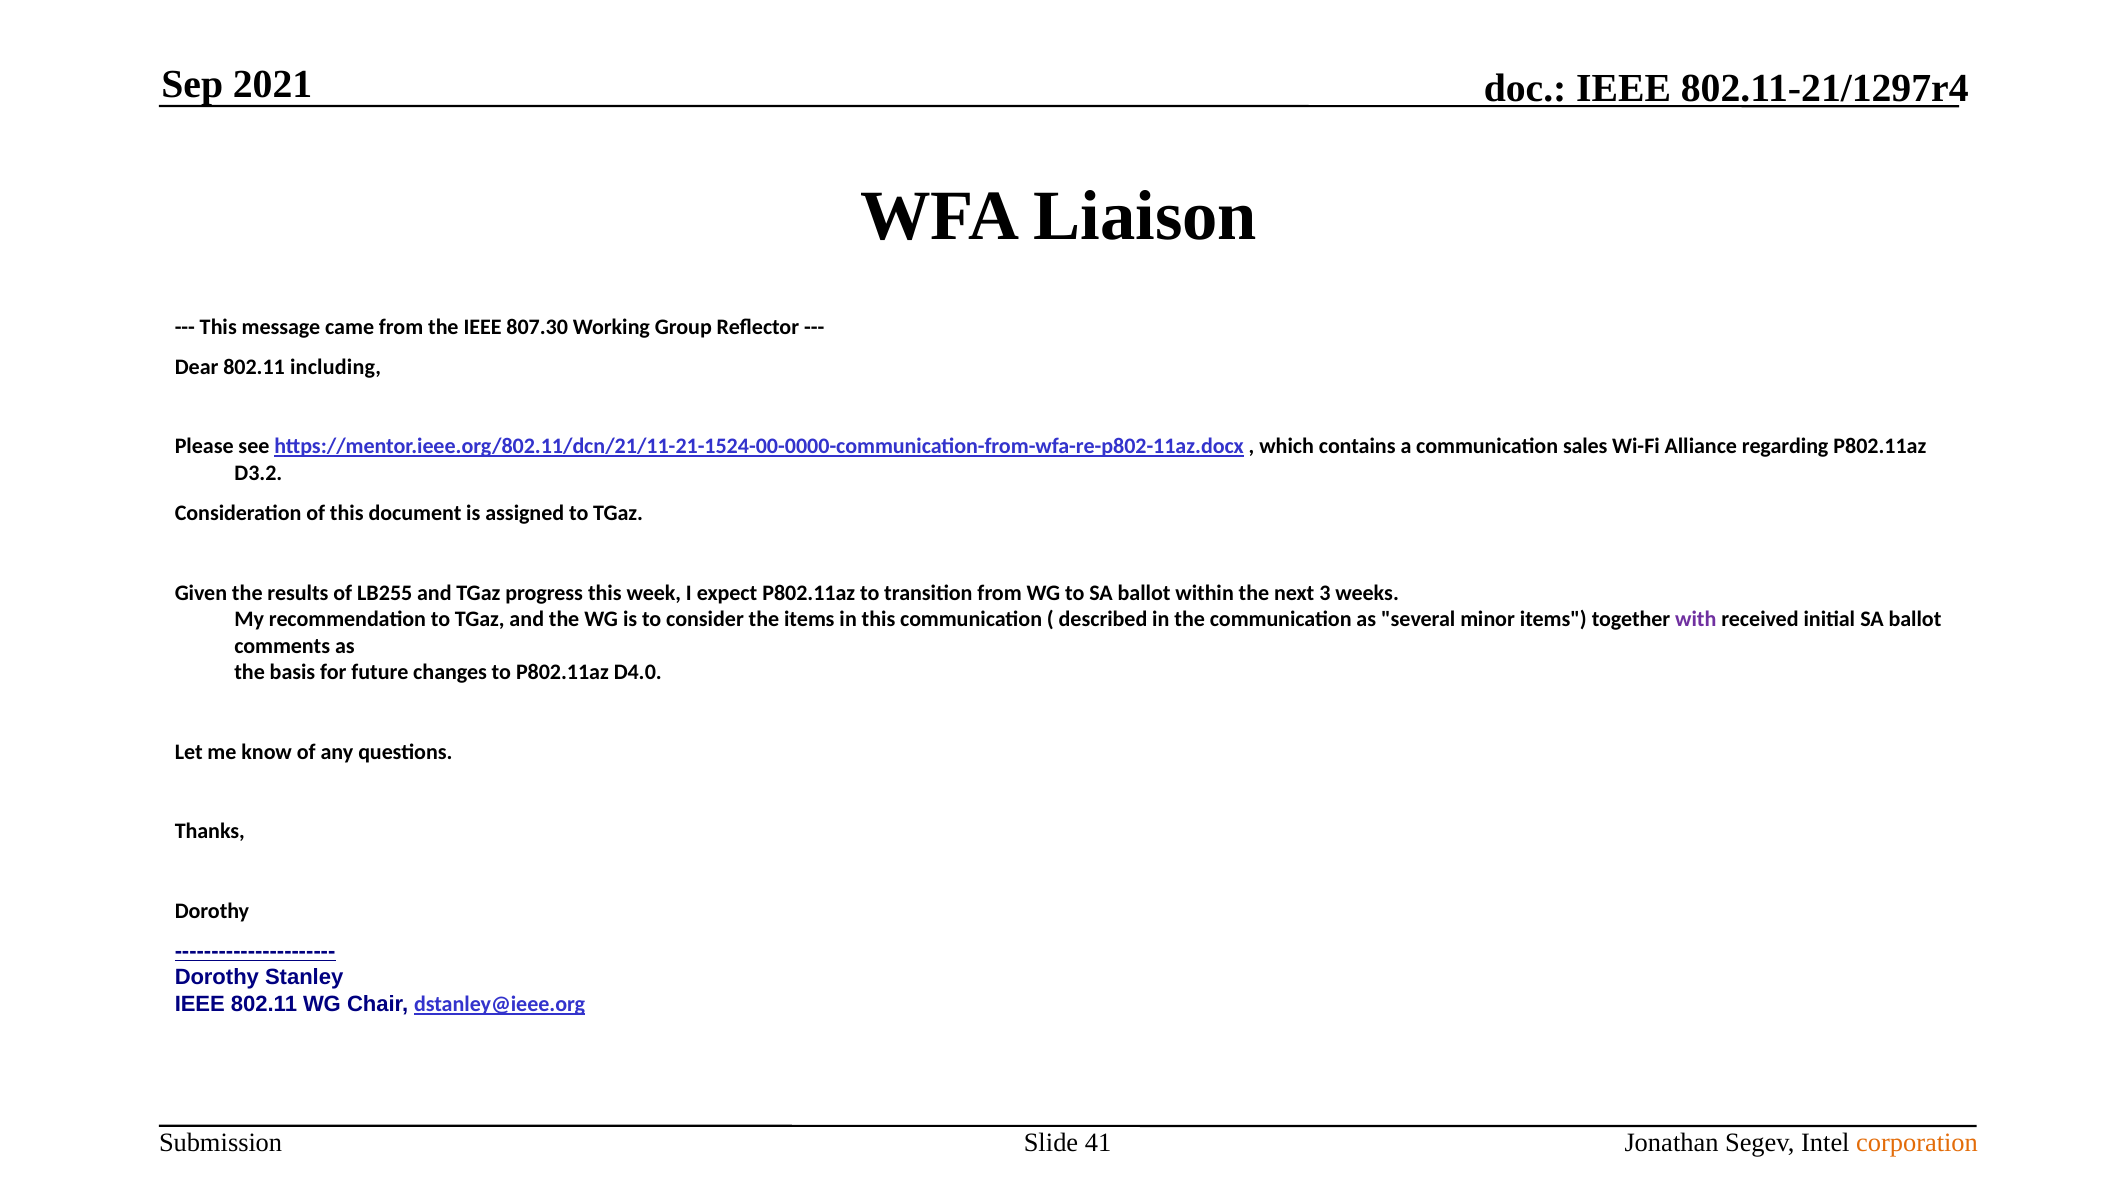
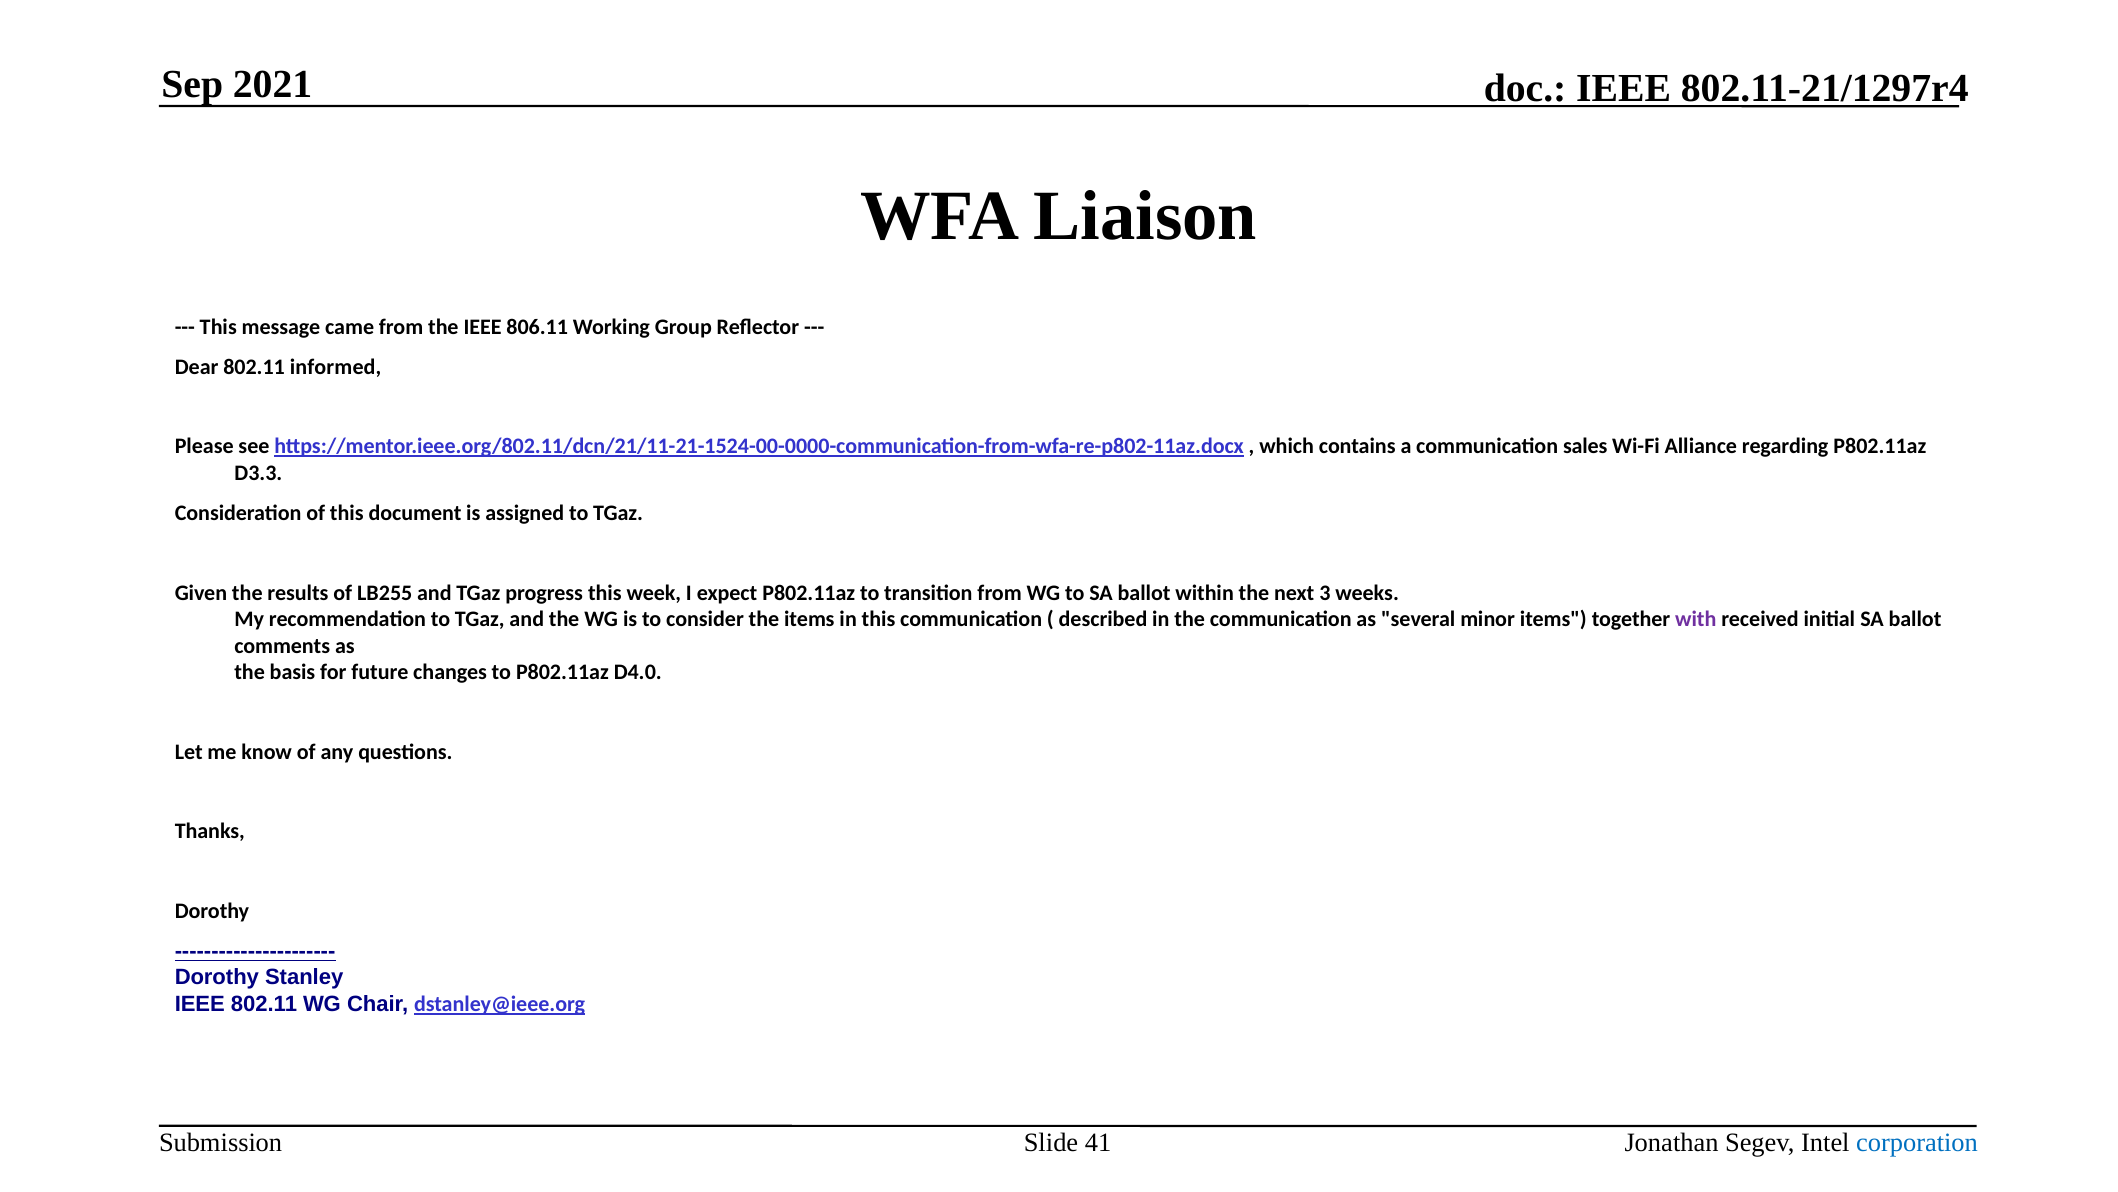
807.30: 807.30 -> 806.11
including: including -> informed
D3.2: D3.2 -> D3.3
corporation colour: orange -> blue
